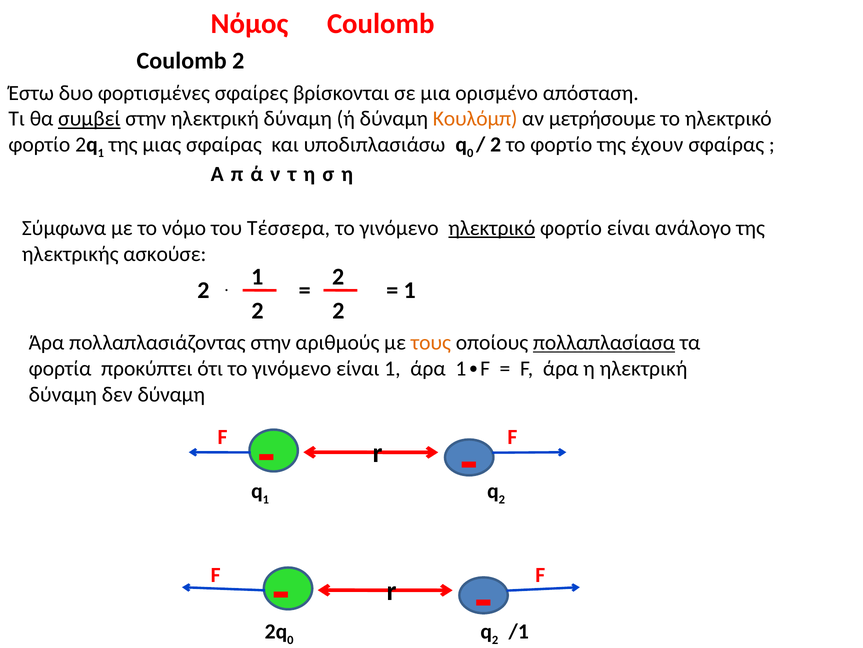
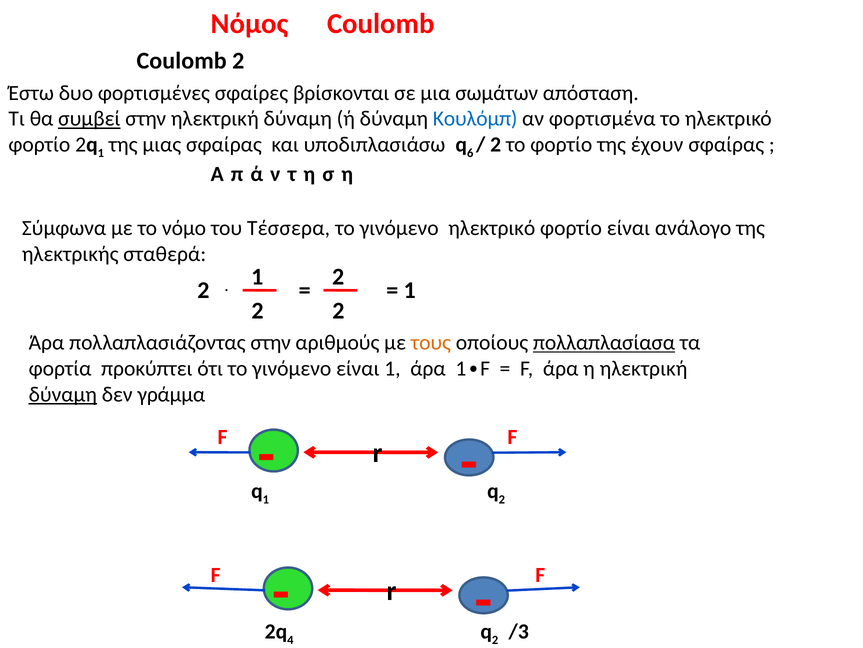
ορισμένο: ορισμένο -> σωμάτων
Κουλόμπ colour: orange -> blue
μετρήσουμε: μετρήσουμε -> φορτισμένα
0 at (470, 153): 0 -> 6
ηλεκτρικό at (492, 228) underline: present -> none
ασκούσε: ασκούσε -> σταθερά
δύναμη at (63, 394) underline: none -> present
δεν δύναμη: δύναμη -> γράμμα
0 at (290, 639): 0 -> 4
/1: /1 -> /3
